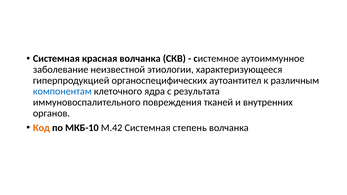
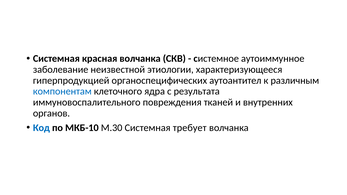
Код colour: orange -> blue
М.42: М.42 -> М.30
степень: степень -> требует
